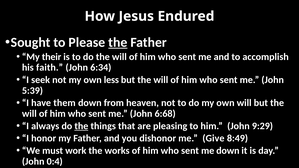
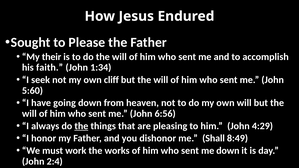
the at (118, 42) underline: present -> none
6:34: 6:34 -> 1:34
less: less -> cliff
5:39: 5:39 -> 5:60
them: them -> going
6:68: 6:68 -> 6:56
9:29: 9:29 -> 4:29
Give: Give -> Shall
0:4: 0:4 -> 2:4
